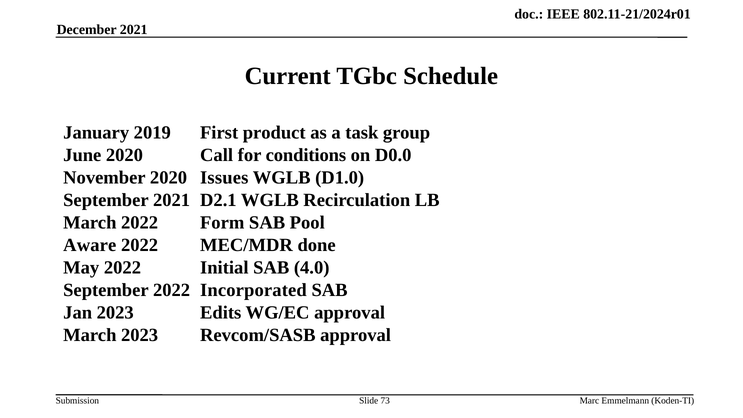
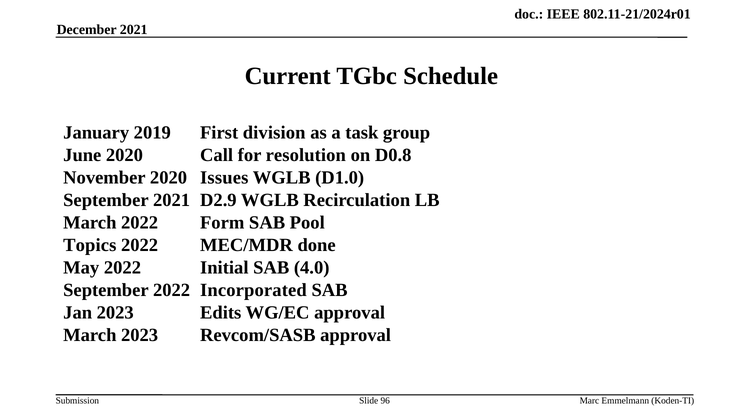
product: product -> division
conditions: conditions -> resolution
D0.0: D0.0 -> D0.8
D2.1: D2.1 -> D2.9
Aware: Aware -> Topics
73: 73 -> 96
